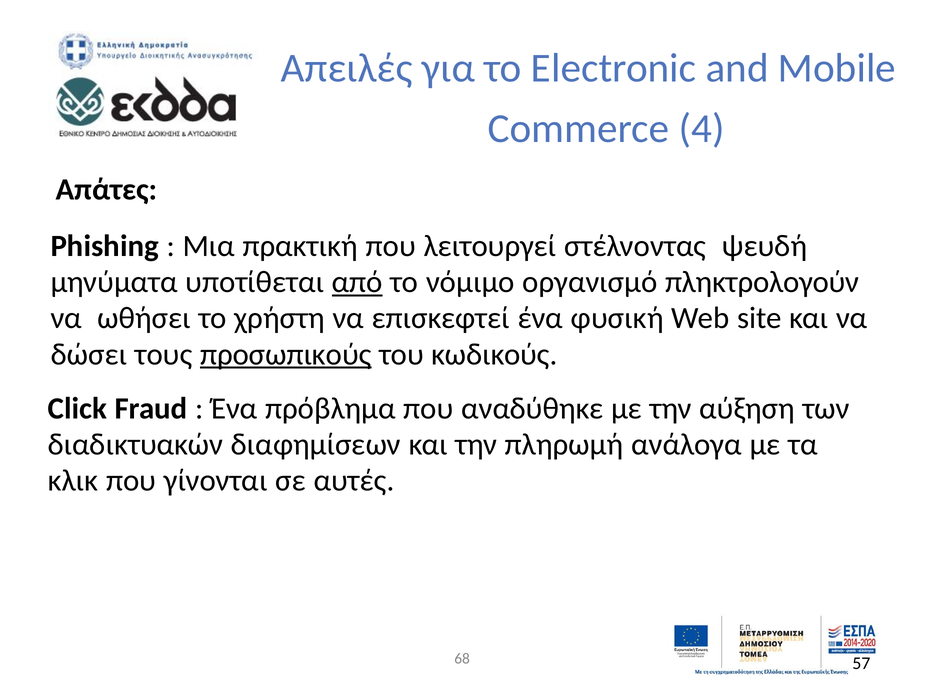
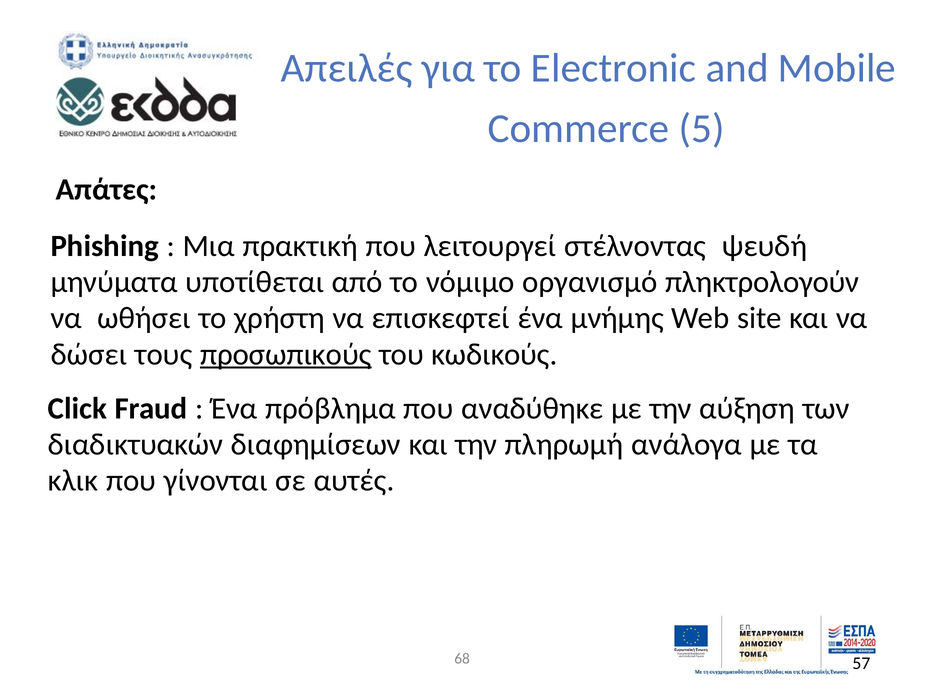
4: 4 -> 5
από underline: present -> none
φυσική: φυσική -> μνήμης
